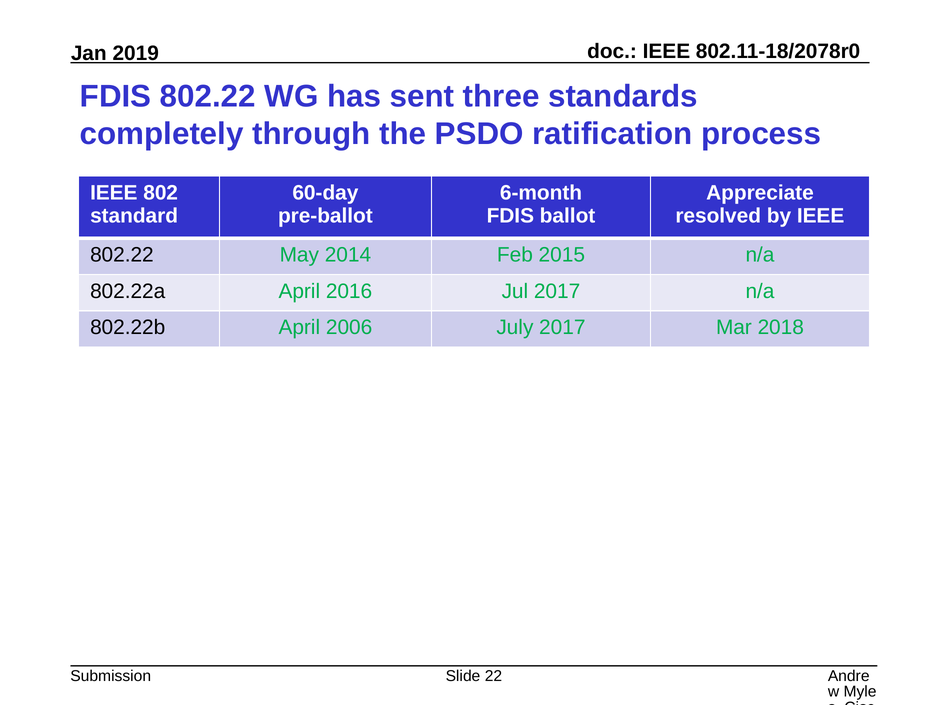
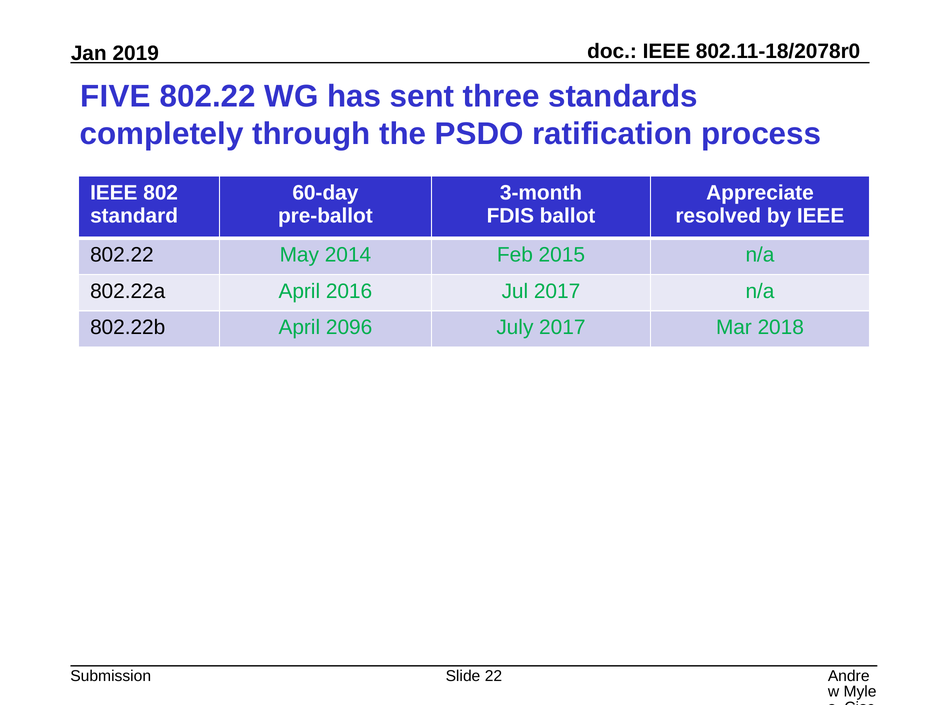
FDIS at (116, 96): FDIS -> FIVE
6-month: 6-month -> 3-month
2006: 2006 -> 2096
